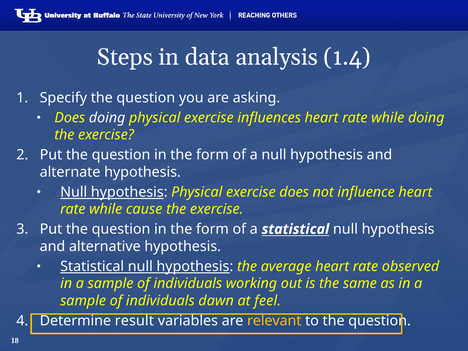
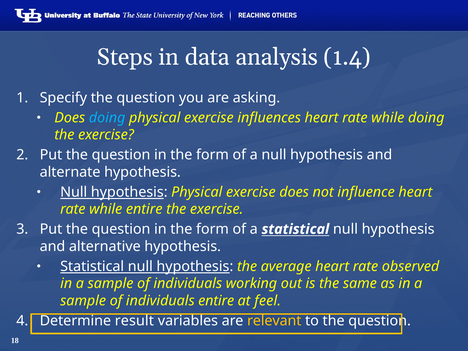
doing at (107, 118) colour: white -> light blue
while cause: cause -> entire
individuals dawn: dawn -> entire
